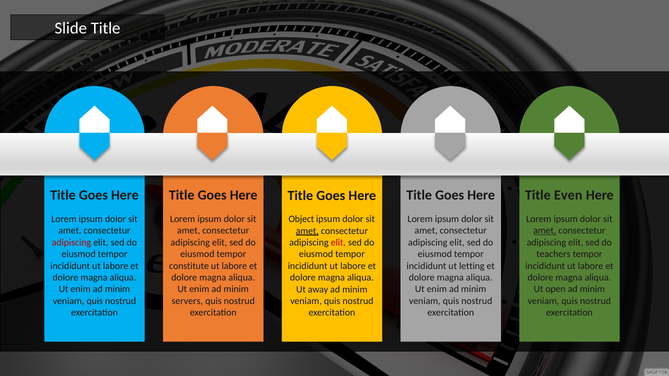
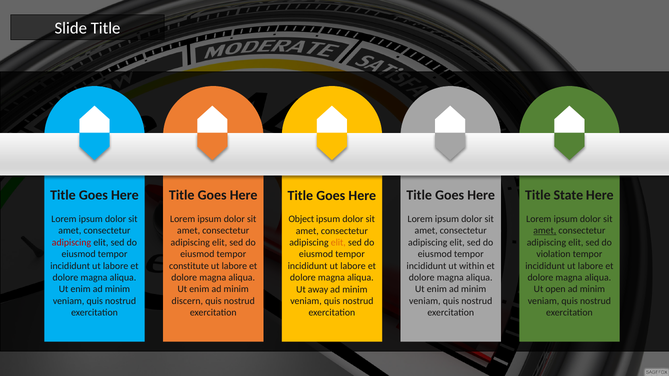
Even: Even -> State
amet at (307, 231) underline: present -> none
elit at (338, 243) colour: red -> orange
teachers: teachers -> violation
letting: letting -> within
servers: servers -> discern
